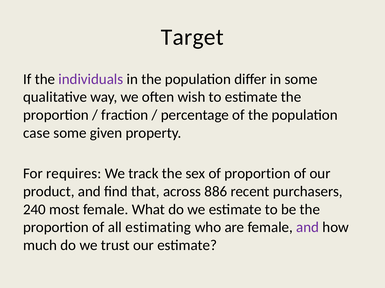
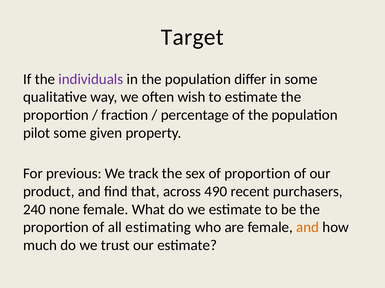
case: case -> pilot
requires: requires -> previous
886: 886 -> 490
most: most -> none
and at (308, 228) colour: purple -> orange
